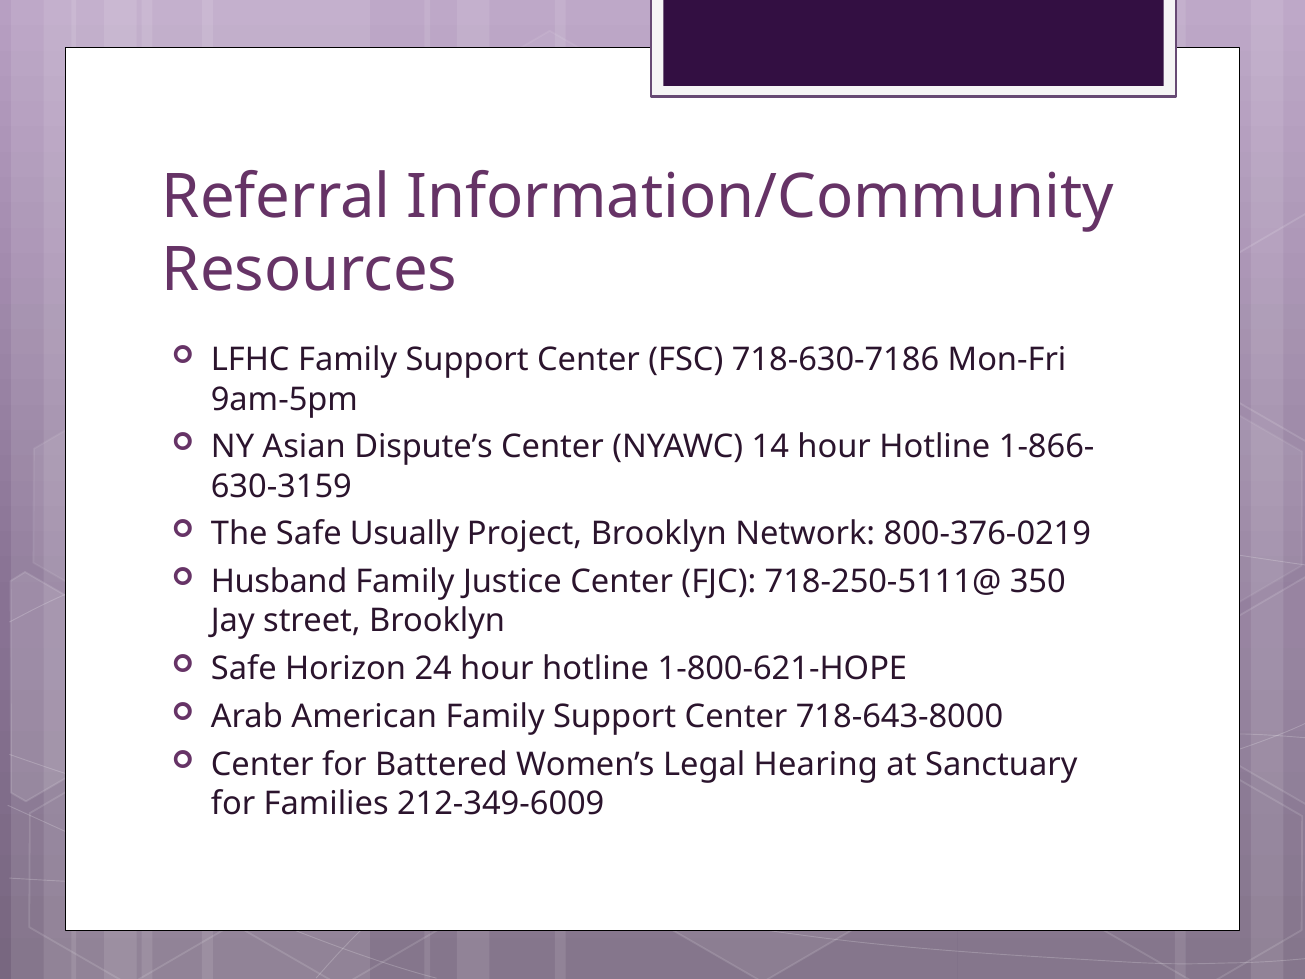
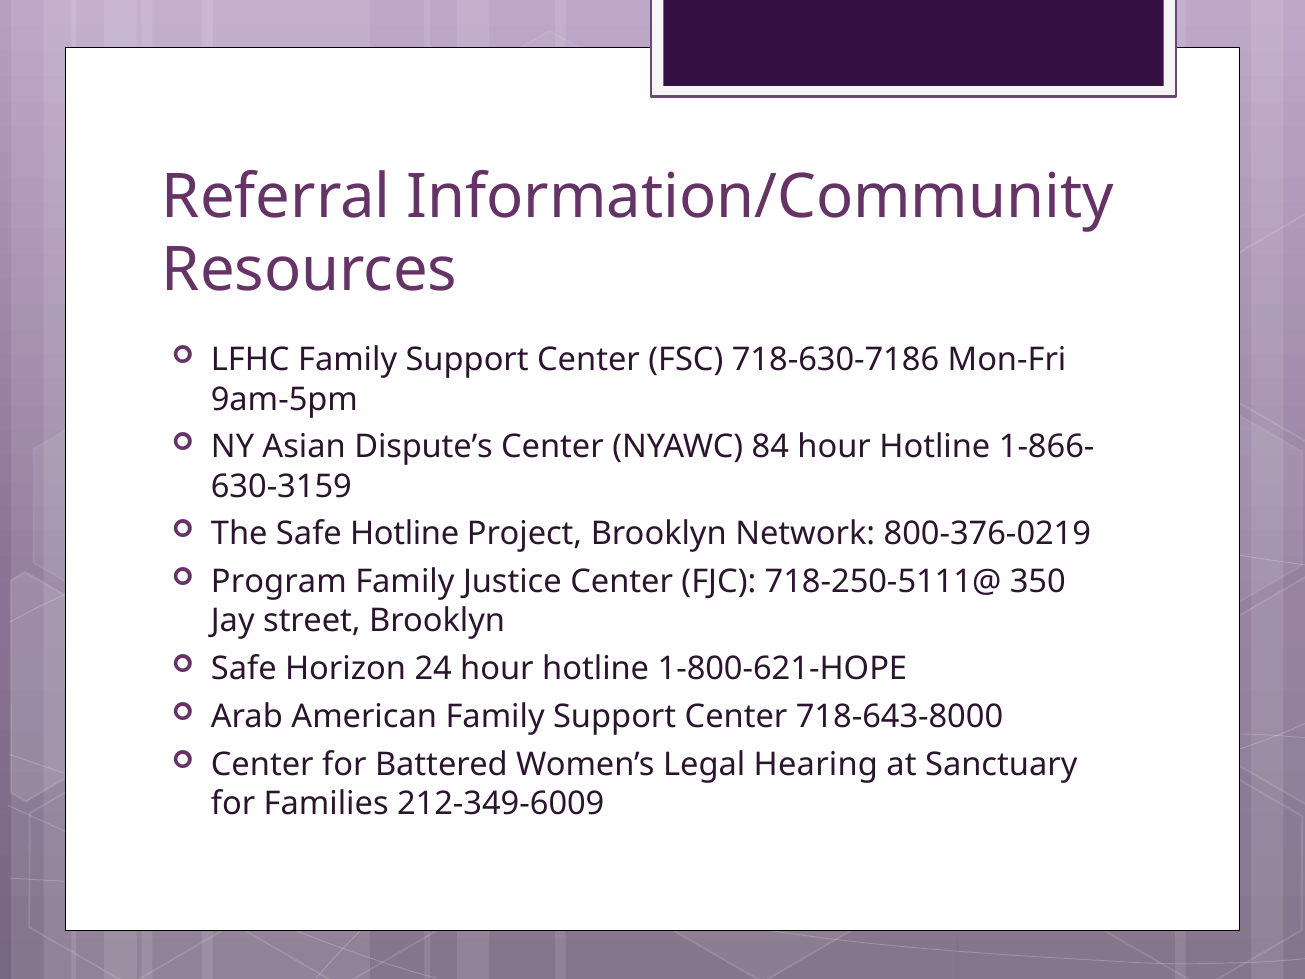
14: 14 -> 84
Safe Usually: Usually -> Hotline
Husband: Husband -> Program
